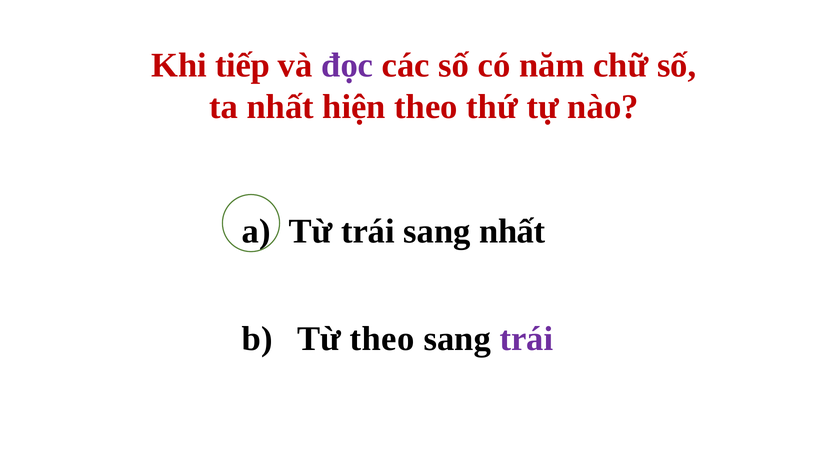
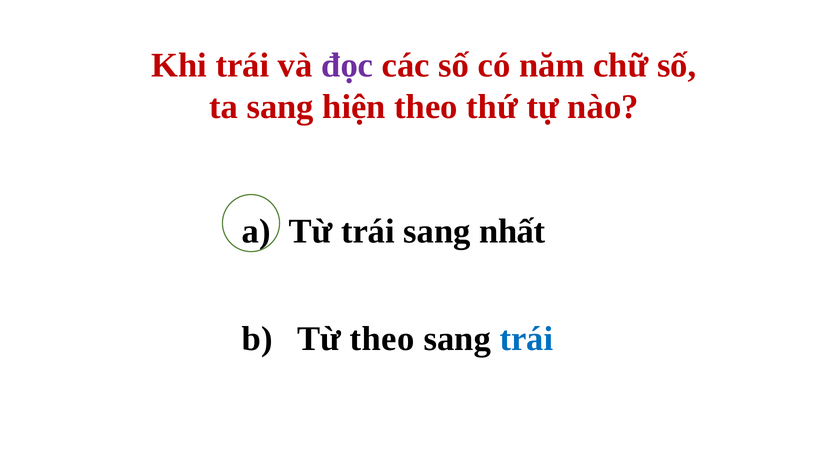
Khi tiếp: tiếp -> trái
ta nhất: nhất -> sang
trái at (527, 339) colour: purple -> blue
